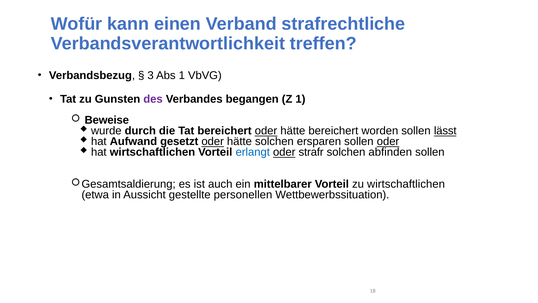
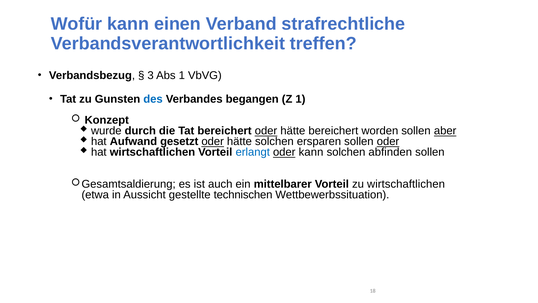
des colour: purple -> blue
Beweise: Beweise -> Konzept
lässt: lässt -> aber
oder strafr: strafr -> kann
personellen: personellen -> technischen
